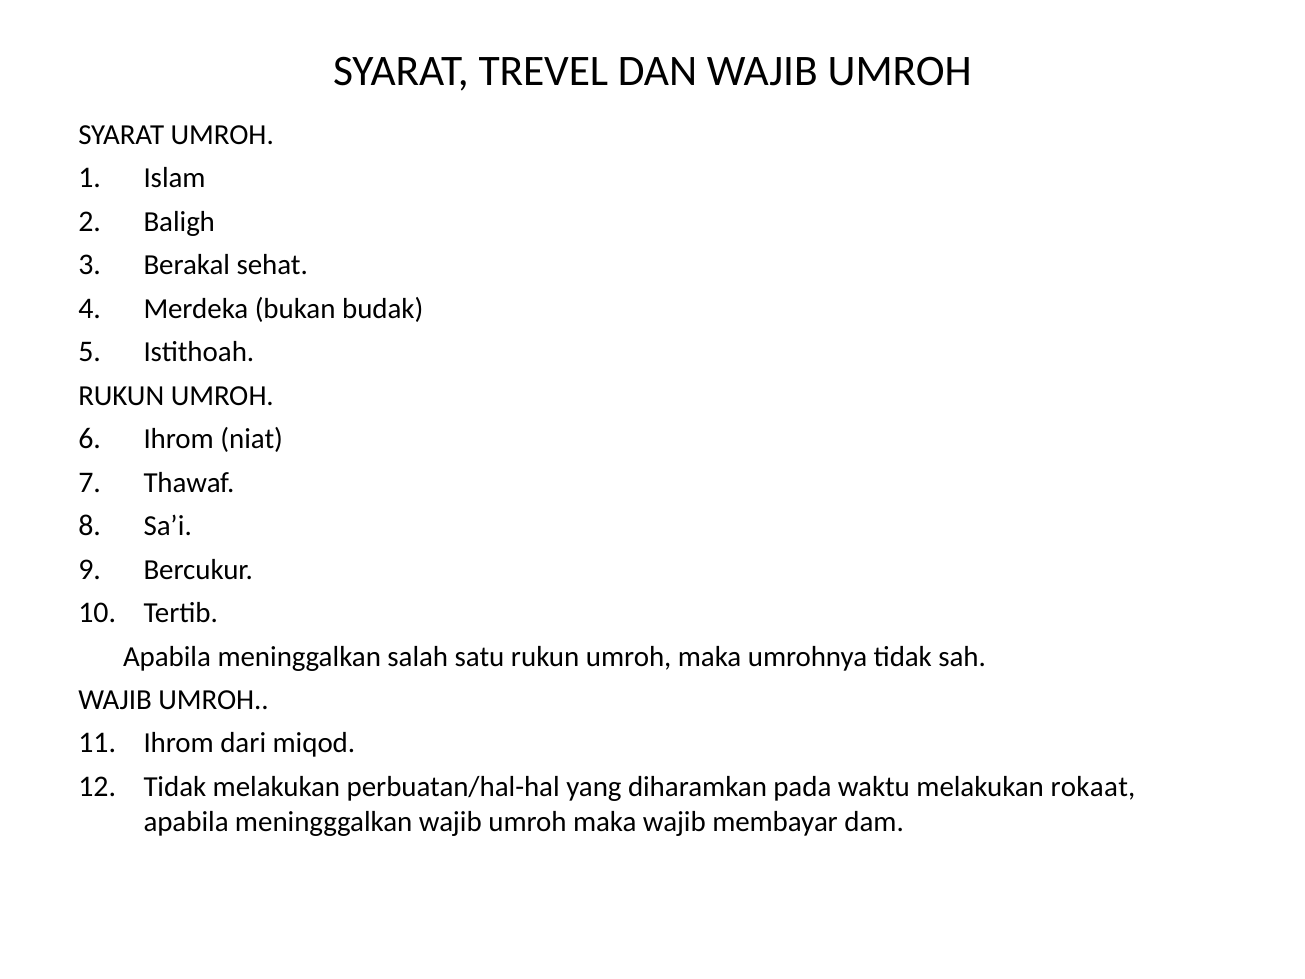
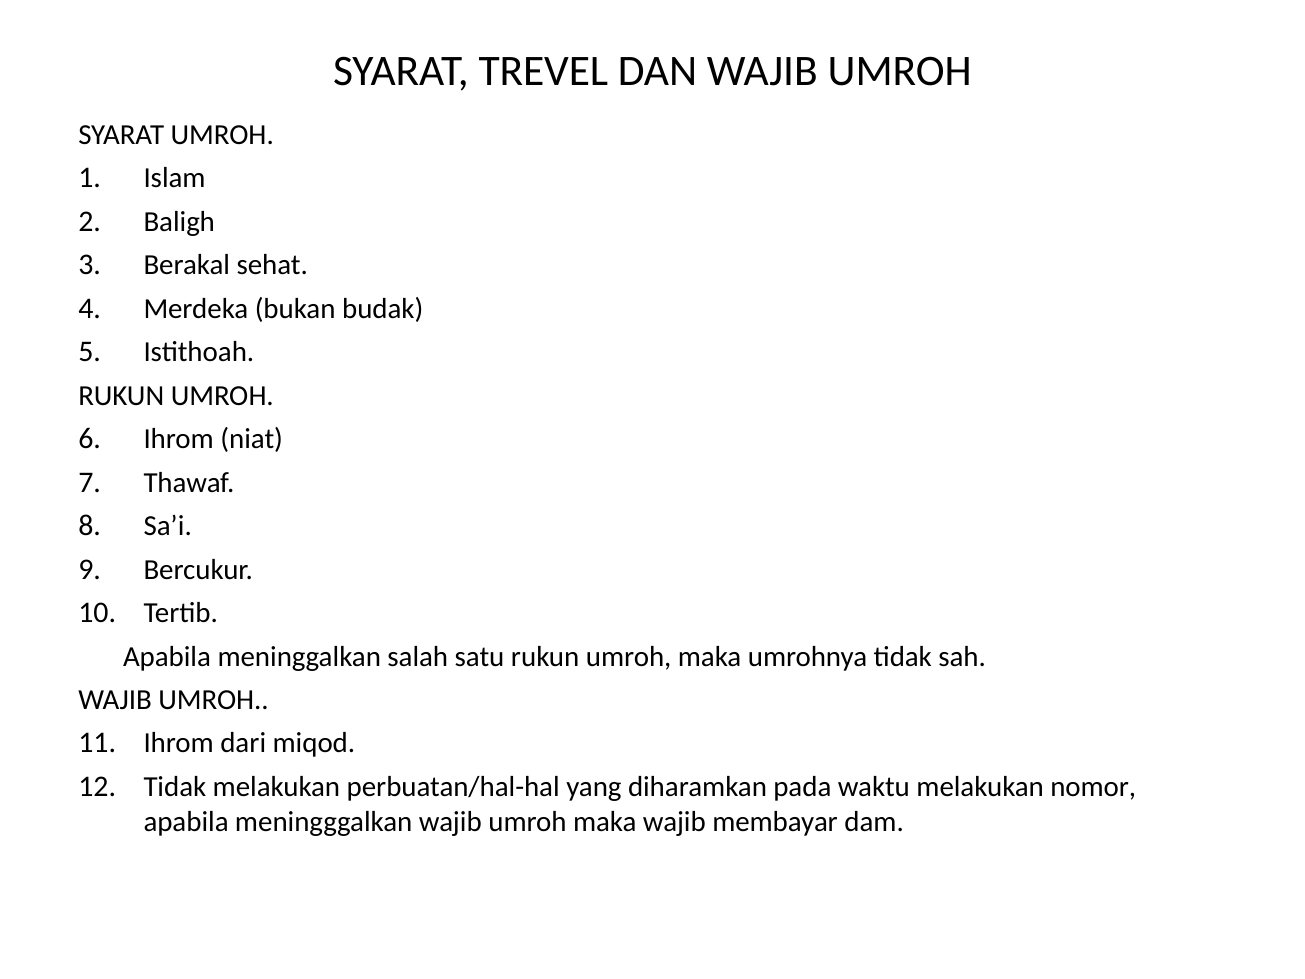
rokaat: rokaat -> nomor
